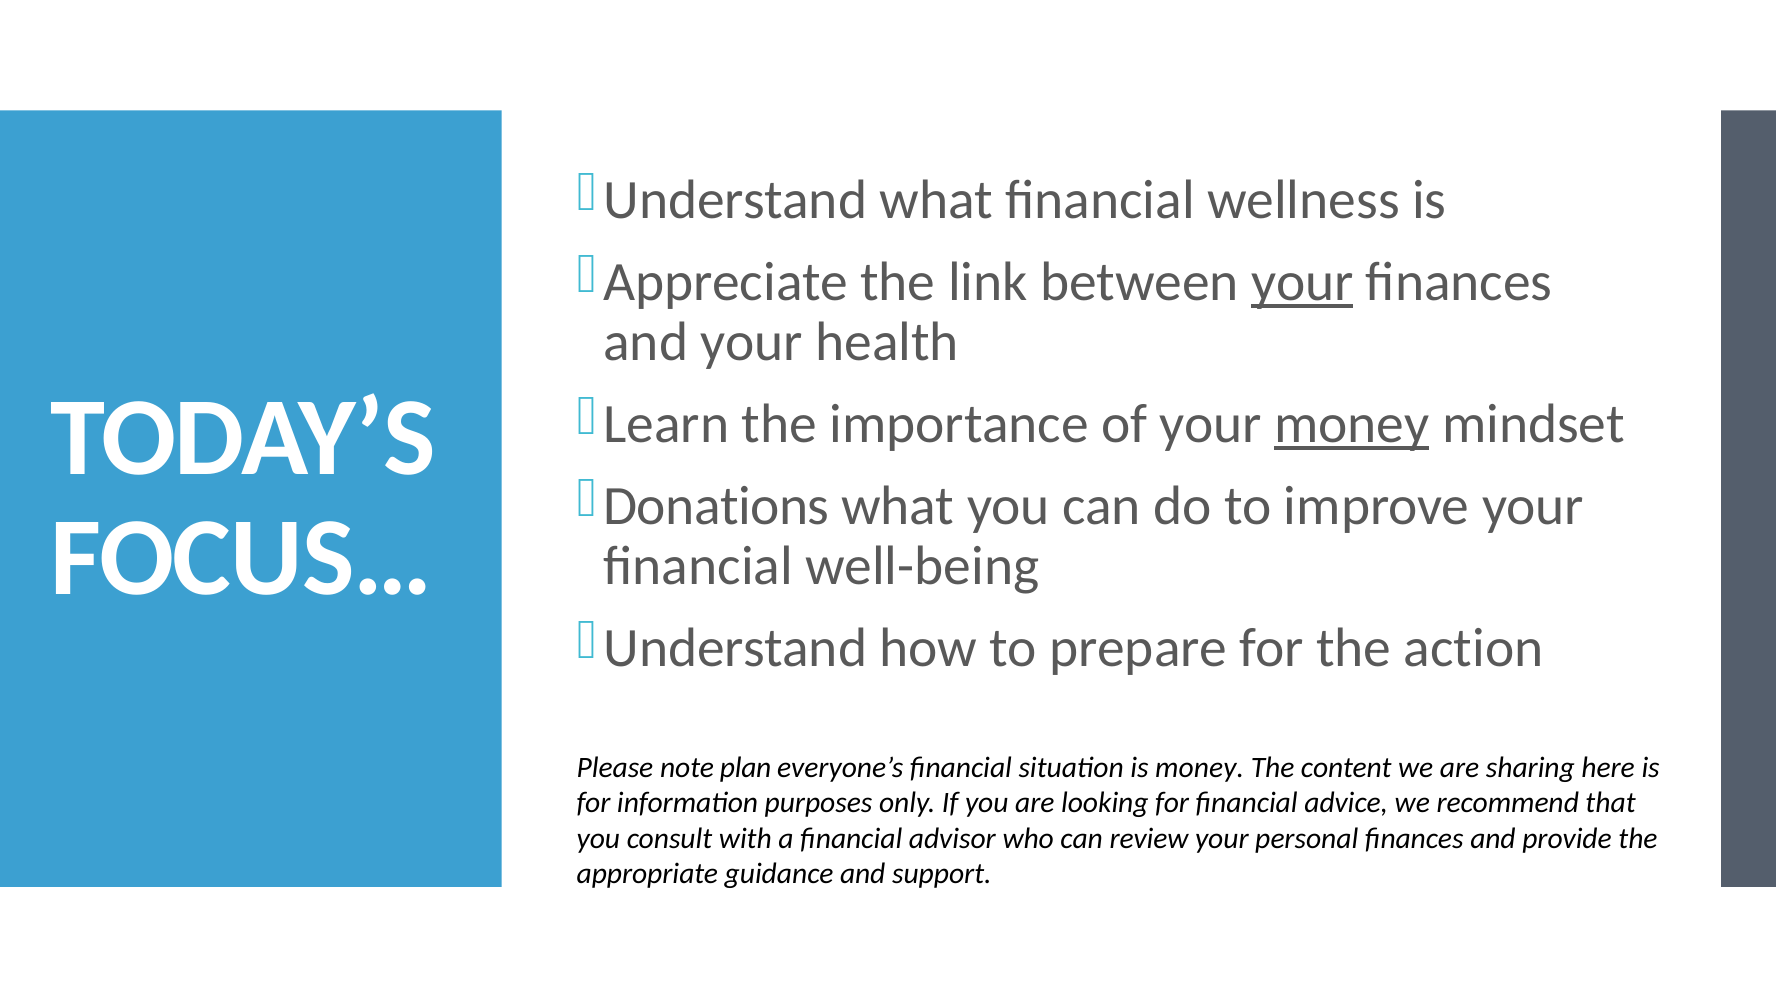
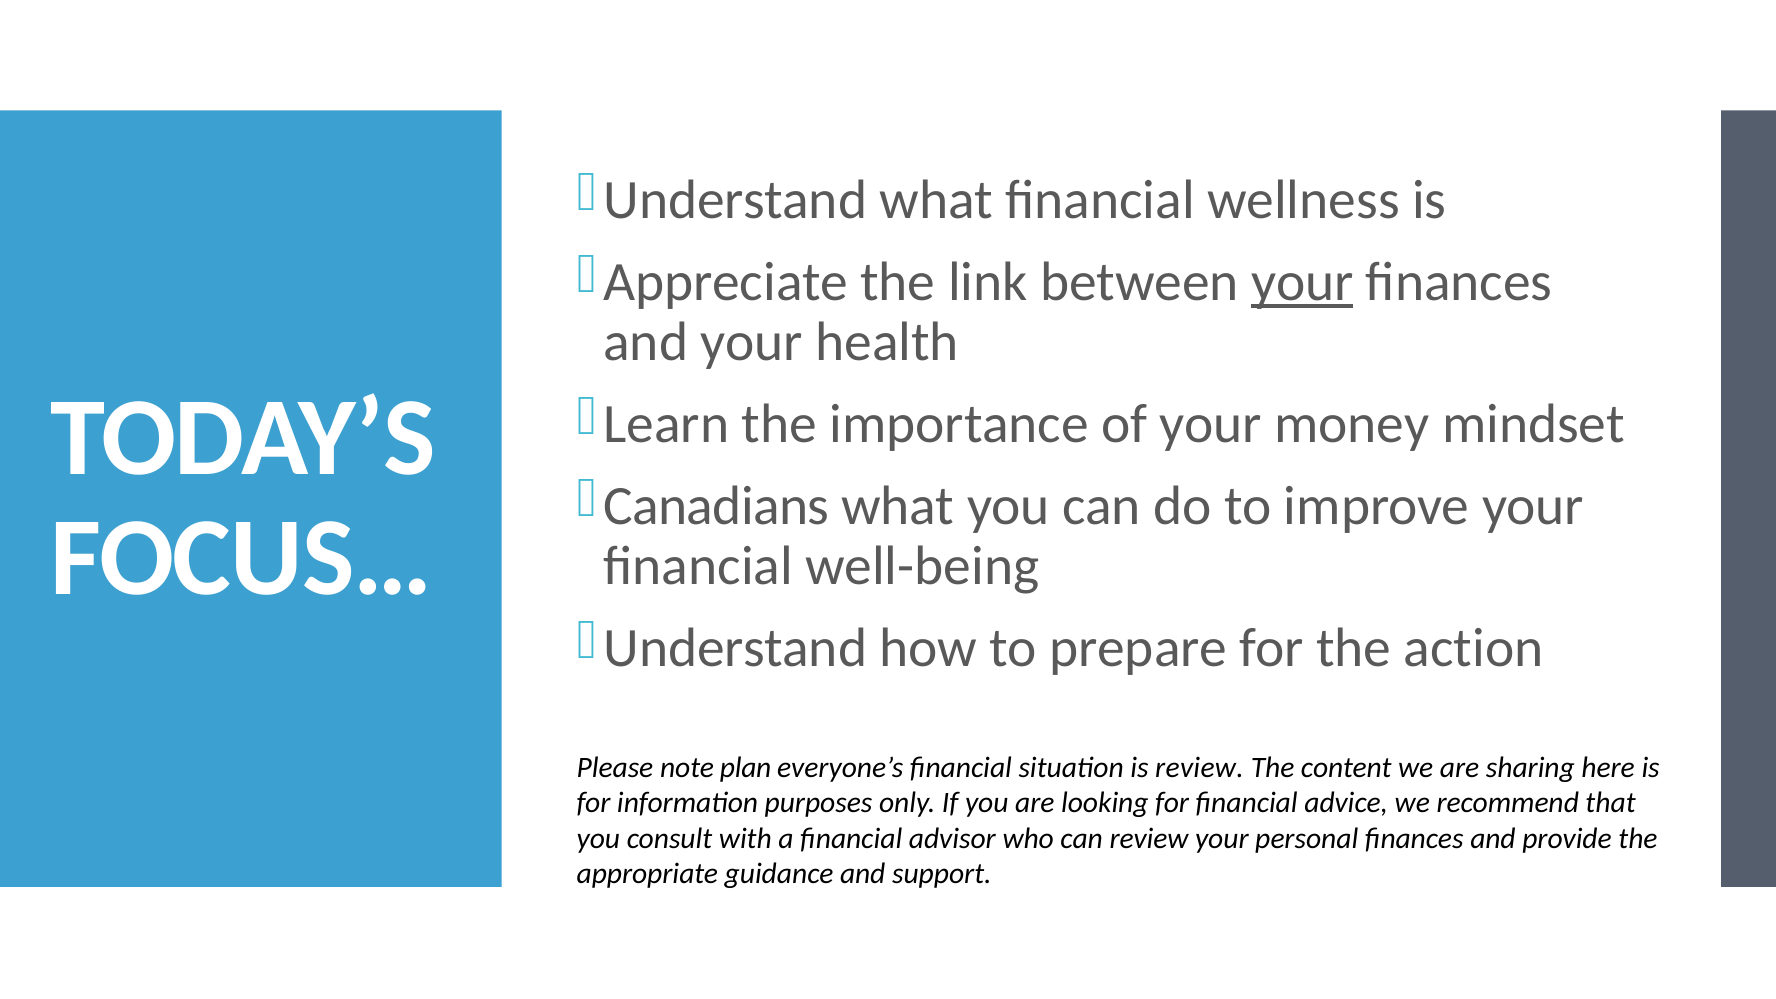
money at (1352, 424) underline: present -> none
Donations: Donations -> Canadians
is money: money -> review
